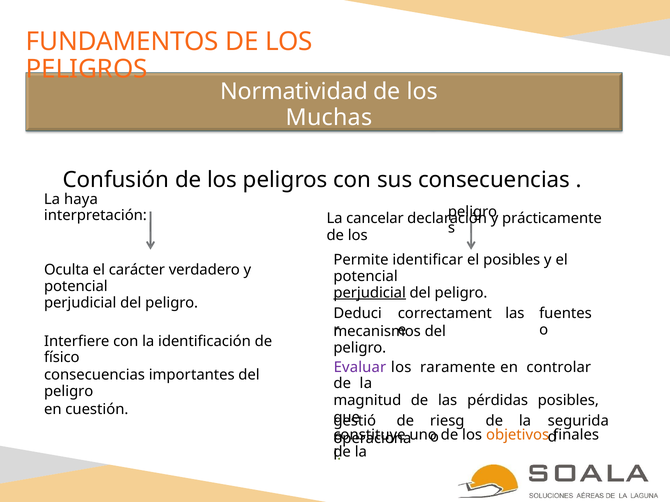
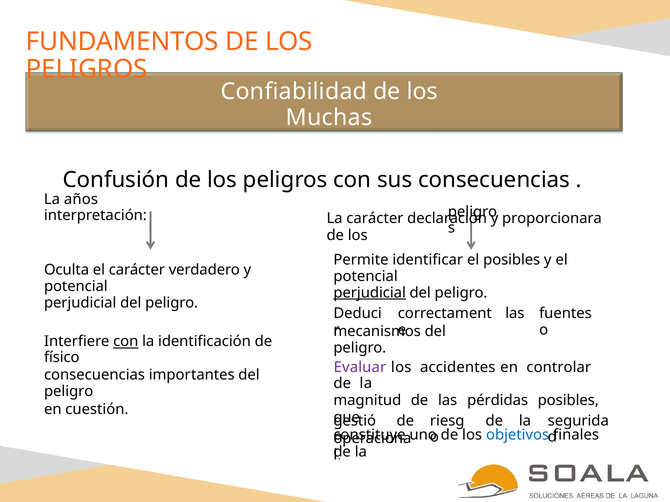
Normatividad: Normatividad -> Confiabilidad
haya: haya -> años
La cancelar: cancelar -> carácter
prácticamente: prácticamente -> proporcionara
con at (126, 342) underline: none -> present
raramente: raramente -> accidentes
objetivos colour: orange -> blue
